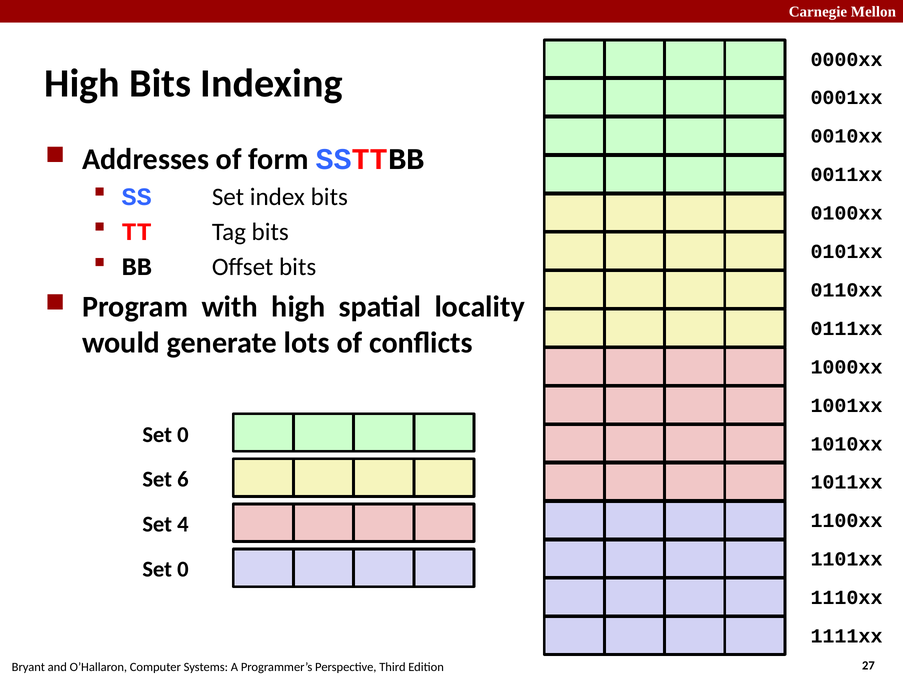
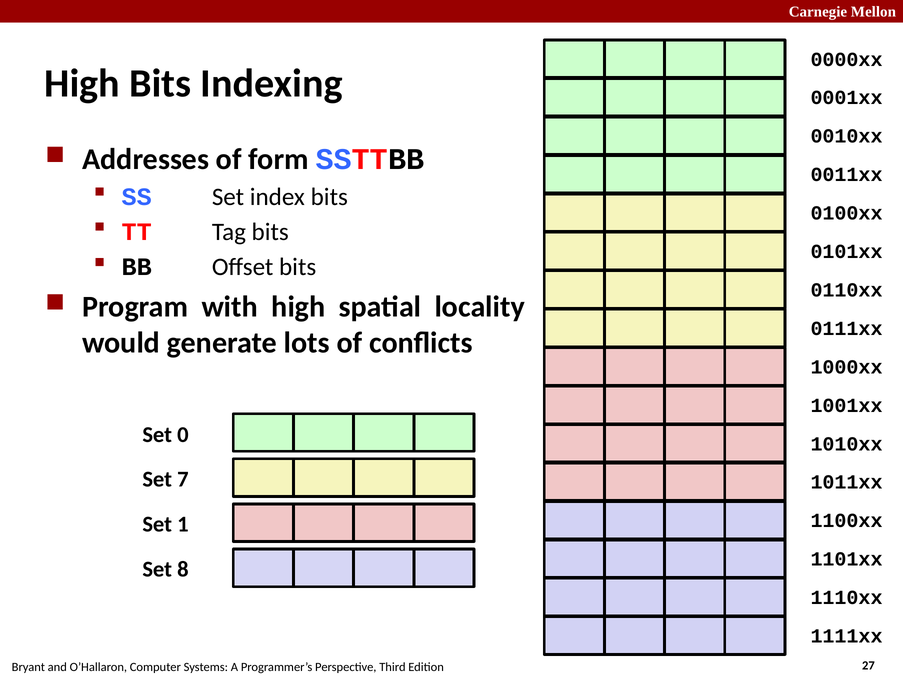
6: 6 -> 7
4: 4 -> 1
0 at (183, 570): 0 -> 8
